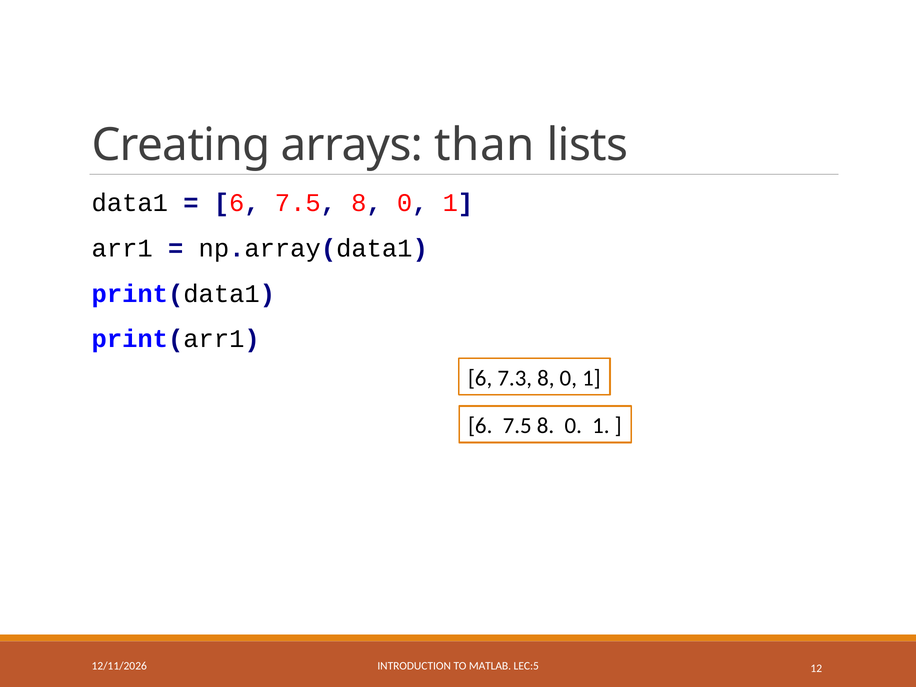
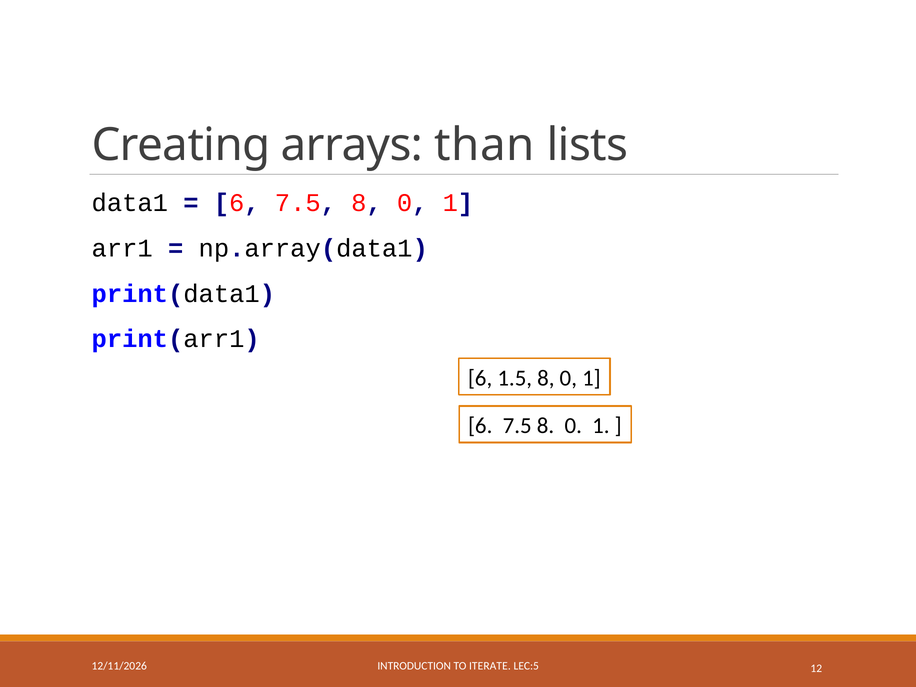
7.3: 7.3 -> 1.5
MATLAB: MATLAB -> ITERATE
